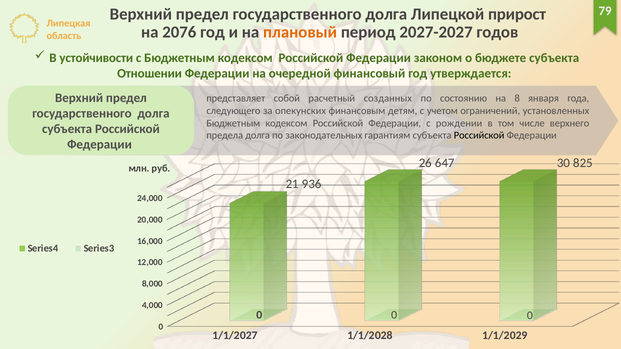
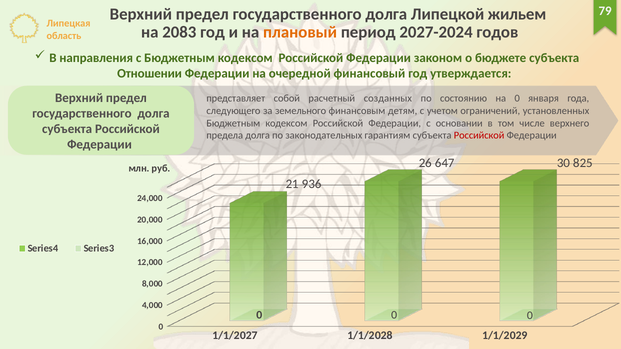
прирост: прирост -> жильем
2076: 2076 -> 2083
2027-2027: 2027-2027 -> 2027-2024
устойчивости: устойчивости -> направления
на 8: 8 -> 0
опекунских: опекунских -> земельного
рождении: рождении -> основании
Российской at (479, 136) colour: black -> red
